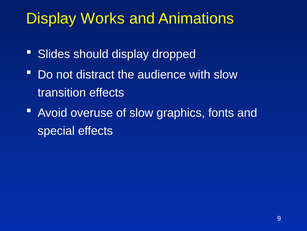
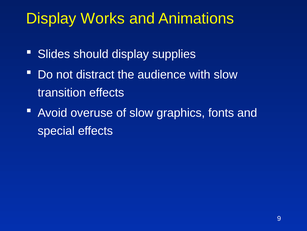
dropped: dropped -> supplies
